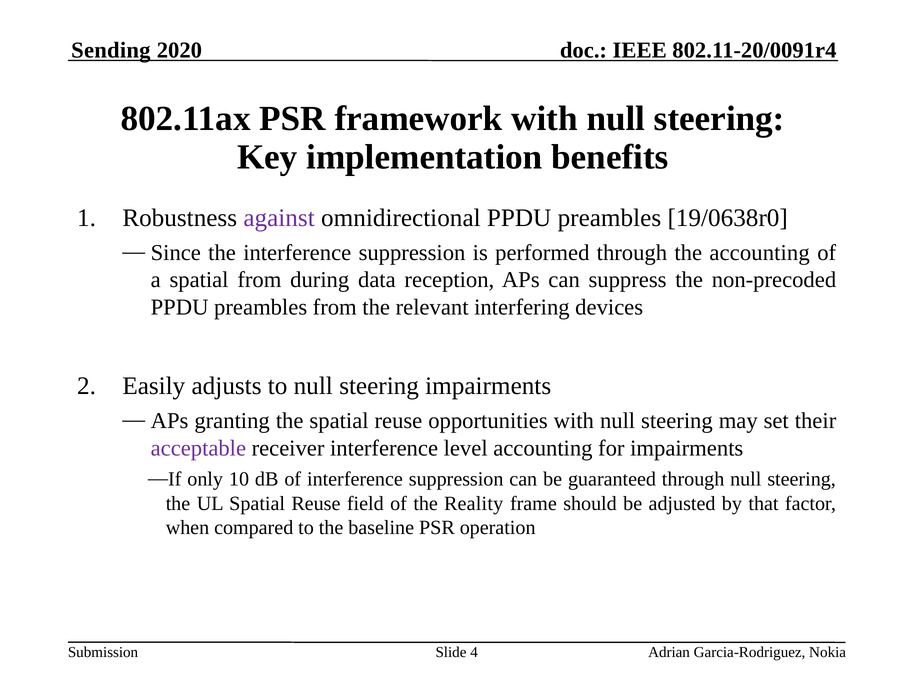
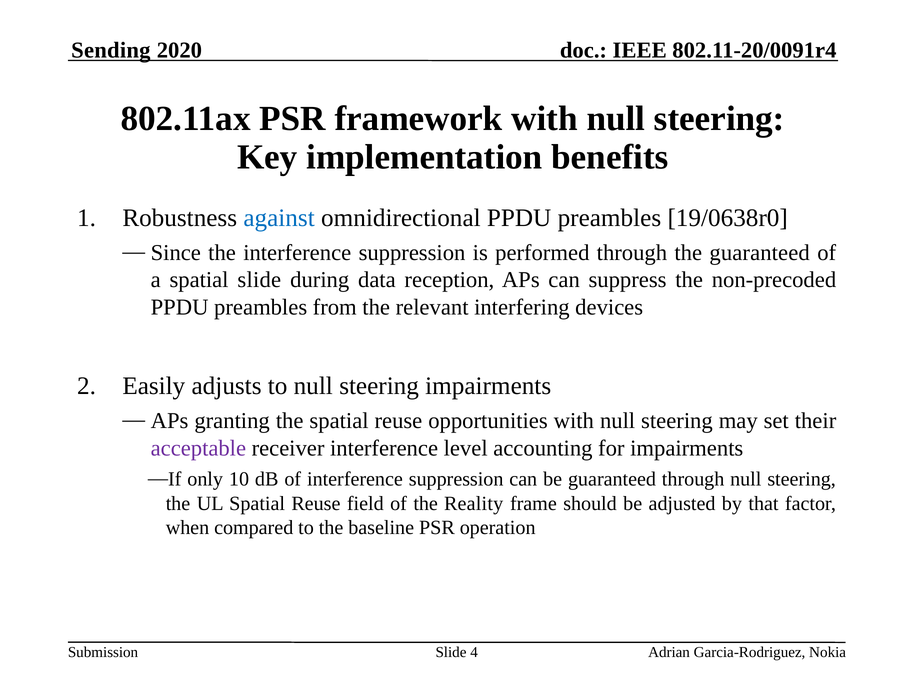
against colour: purple -> blue
the accounting: accounting -> guaranteed
spatial from: from -> slide
